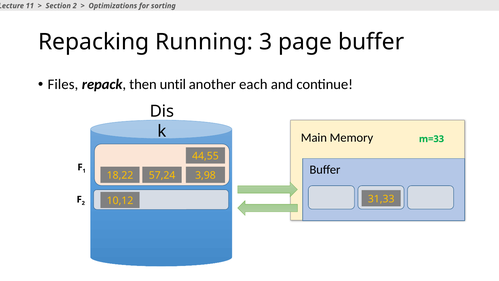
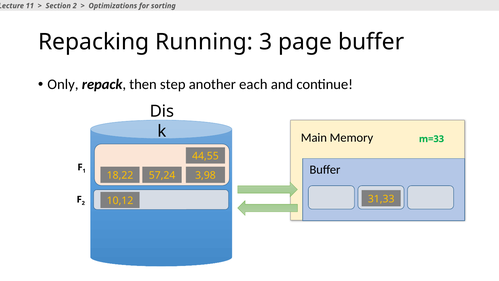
Files: Files -> Only
until: until -> step
